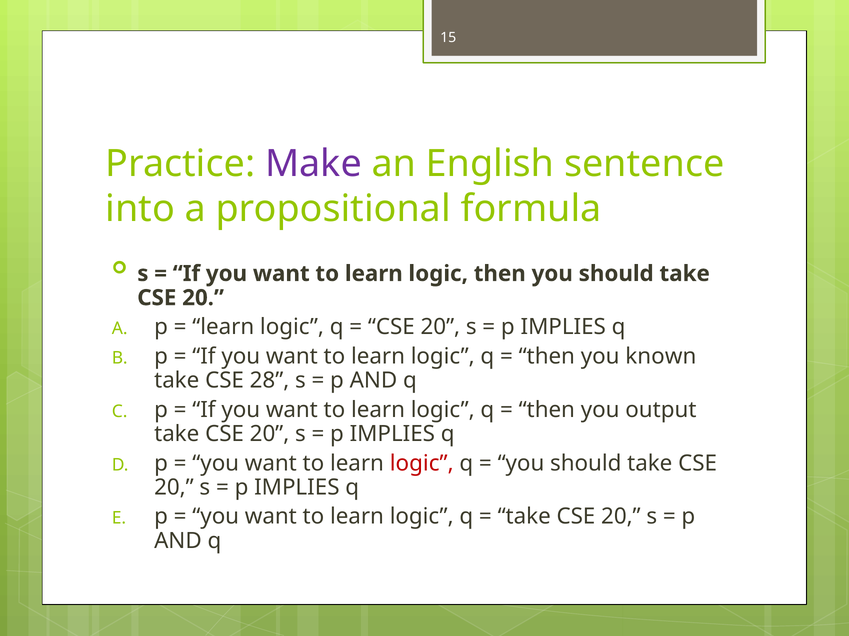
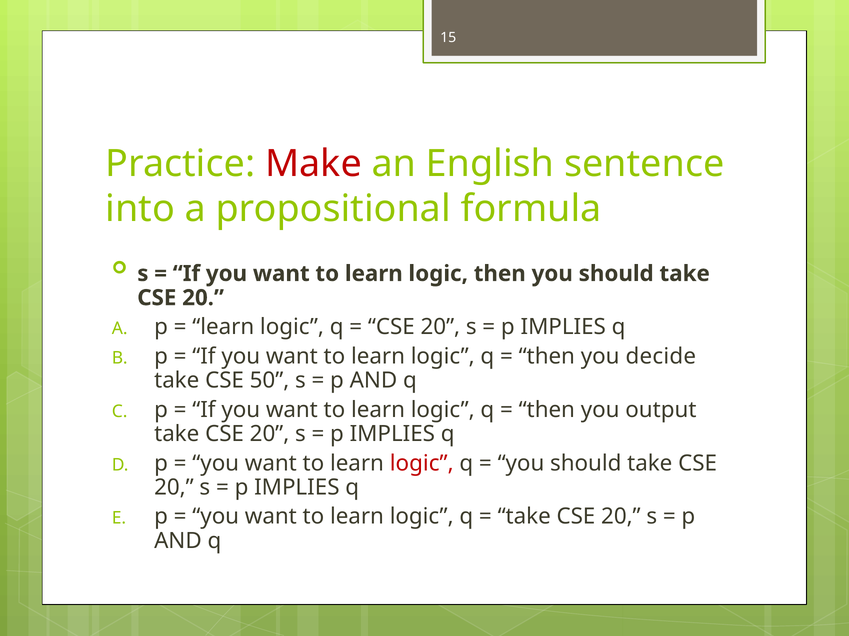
Make colour: purple -> red
known: known -> decide
28: 28 -> 50
